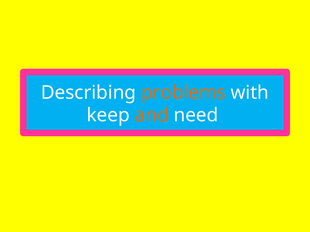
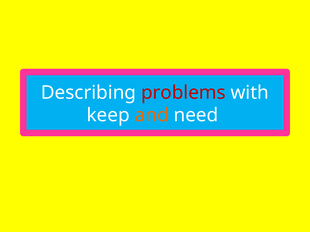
problems colour: orange -> red
